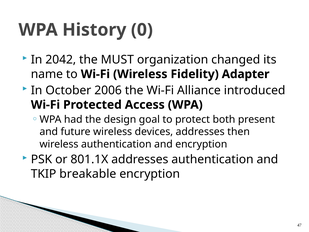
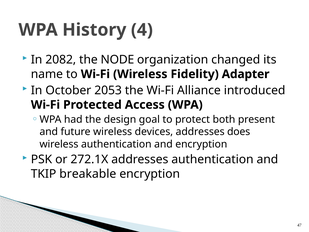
0: 0 -> 4
2042: 2042 -> 2082
MUST: MUST -> NODE
2006: 2006 -> 2053
then: then -> does
801.1X: 801.1X -> 272.1X
